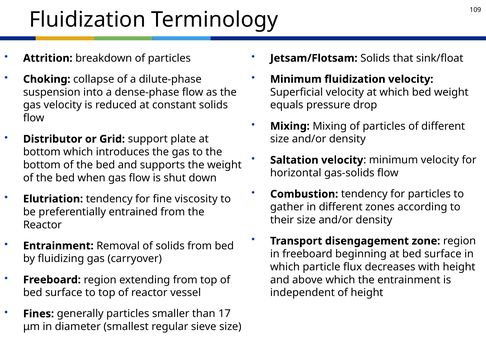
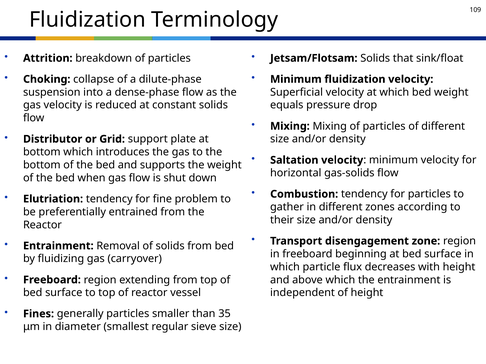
viscosity: viscosity -> problem
17: 17 -> 35
